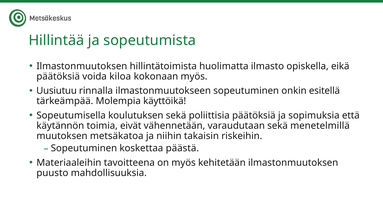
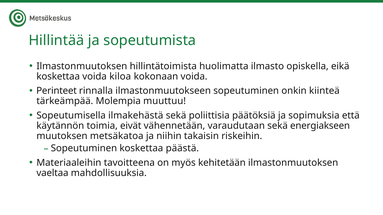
päätöksiä at (58, 77): päätöksiä -> koskettaa
kokonaan myös: myös -> voida
Uusiutuu: Uusiutuu -> Perinteet
esitellä: esitellä -> kiinteä
käyttöikä: käyttöikä -> muuttuu
koulutuksen: koulutuksen -> ilmakehästä
menetelmillä: menetelmillä -> energiakseen
puusto: puusto -> vaeltaa
